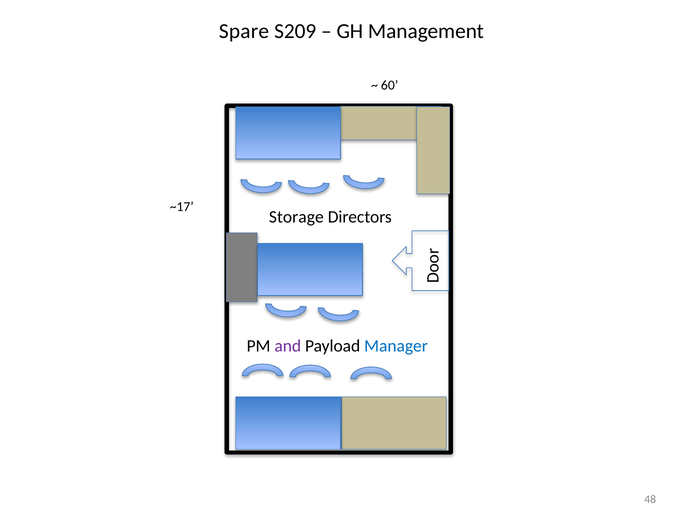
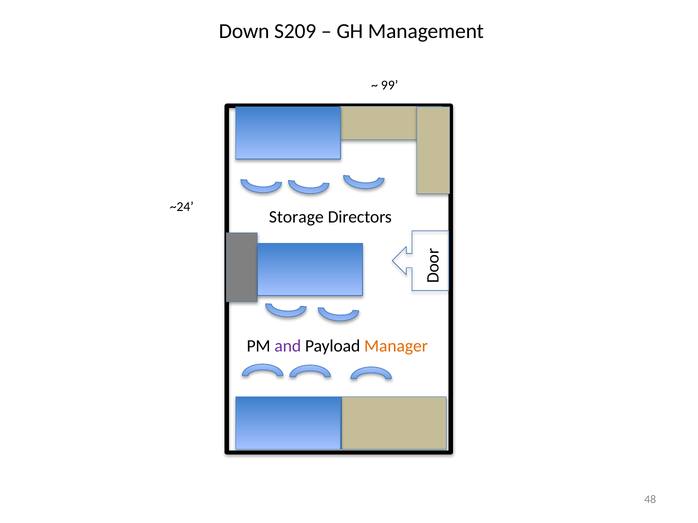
Spare: Spare -> Down
60: 60 -> 99
~17: ~17 -> ~24
Manager colour: blue -> orange
